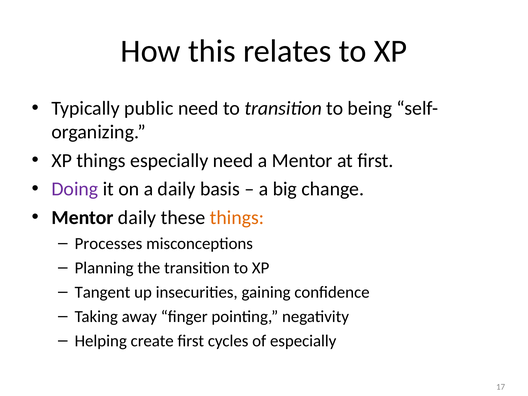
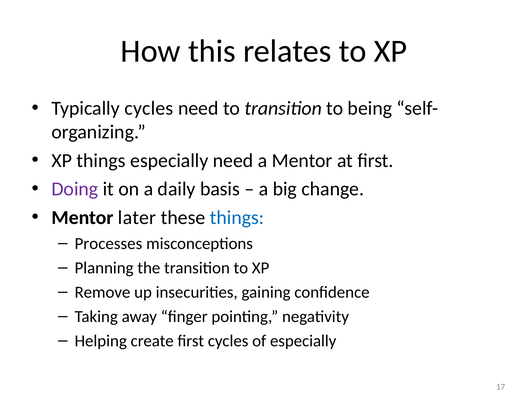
Typically public: public -> cycles
Mentor daily: daily -> later
things at (237, 218) colour: orange -> blue
Tangent: Tangent -> Remove
